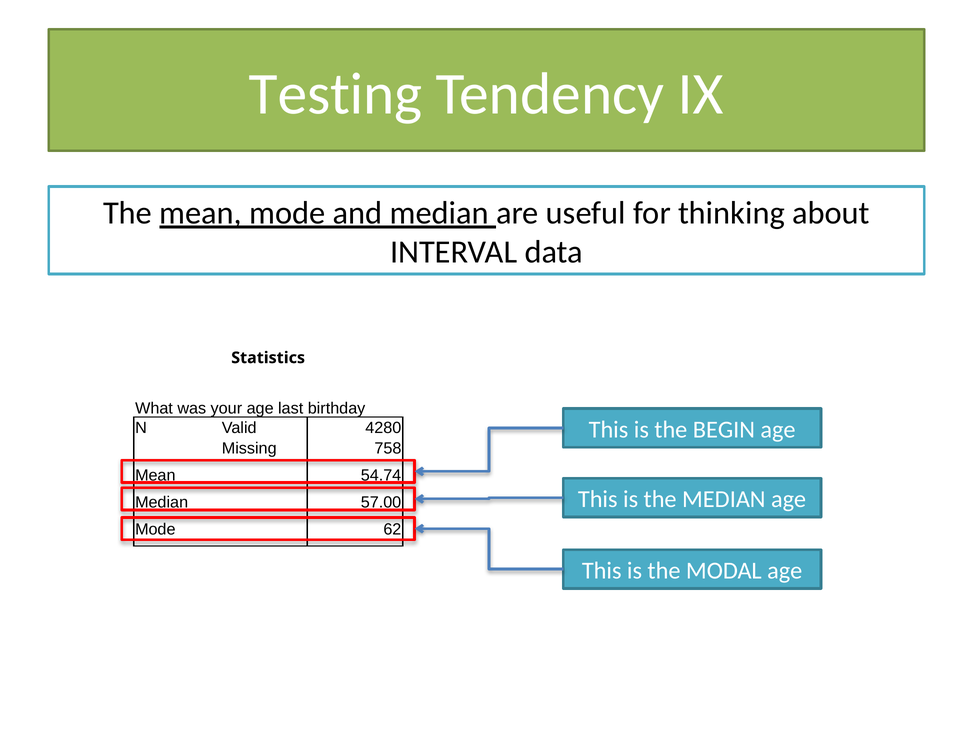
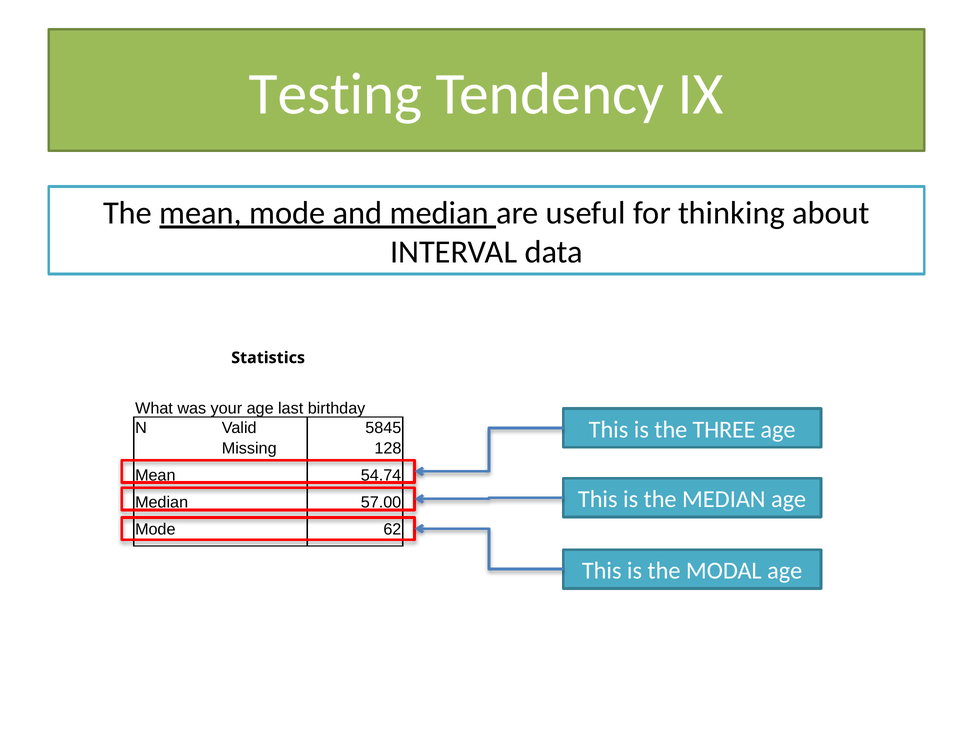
BEGIN: BEGIN -> THREE
4280: 4280 -> 5845
758: 758 -> 128
